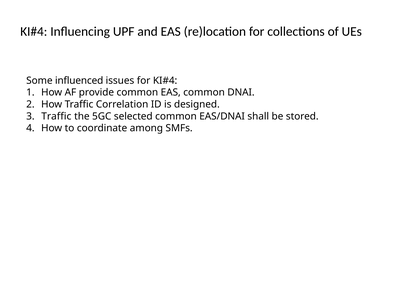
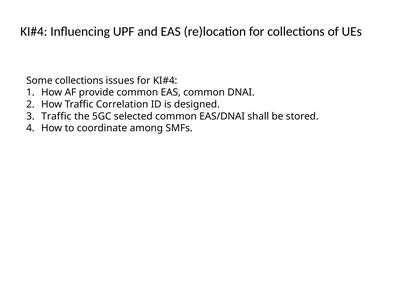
Some influenced: influenced -> collections
